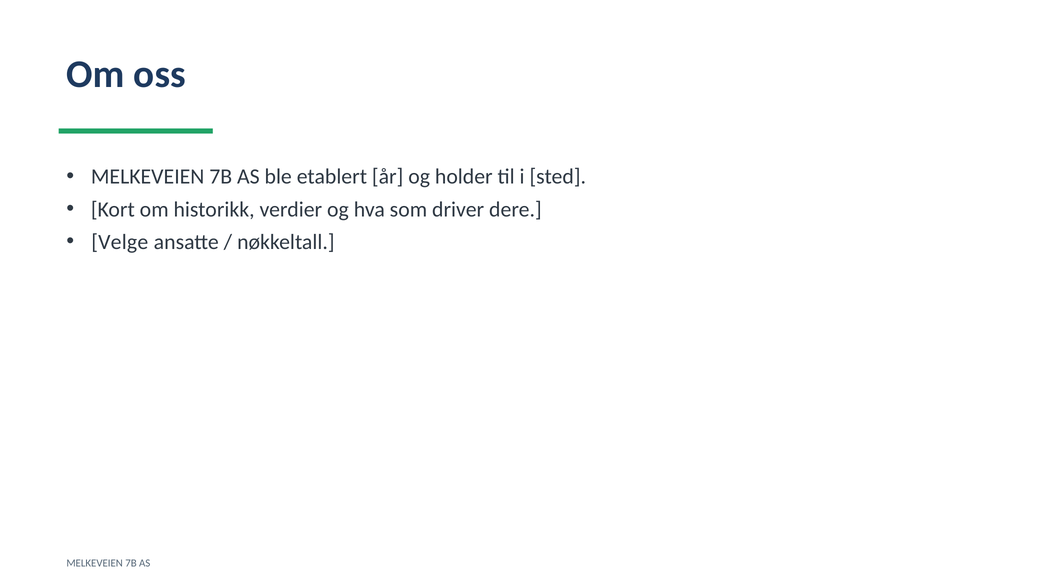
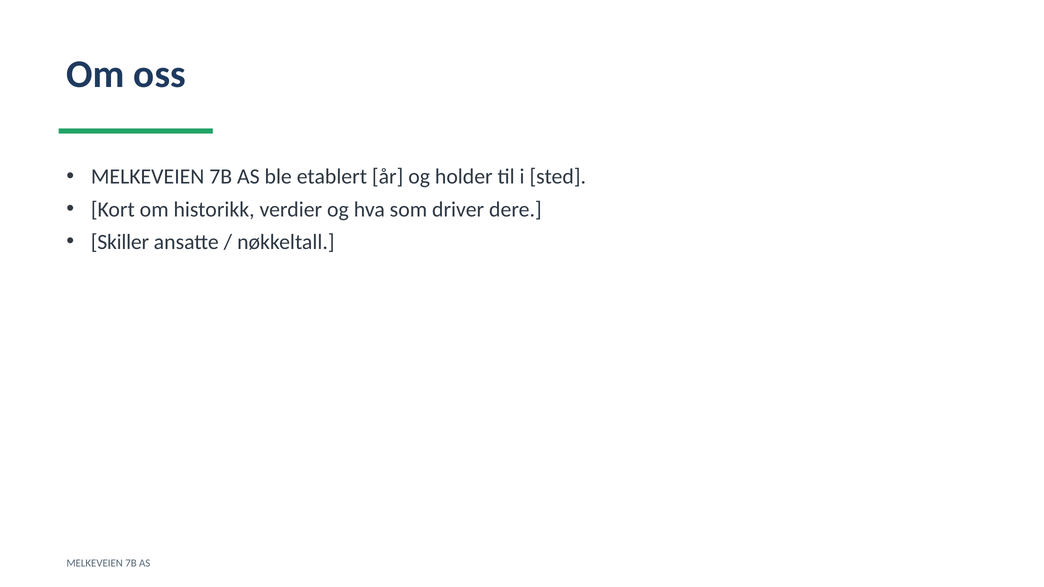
Velge: Velge -> Skiller
